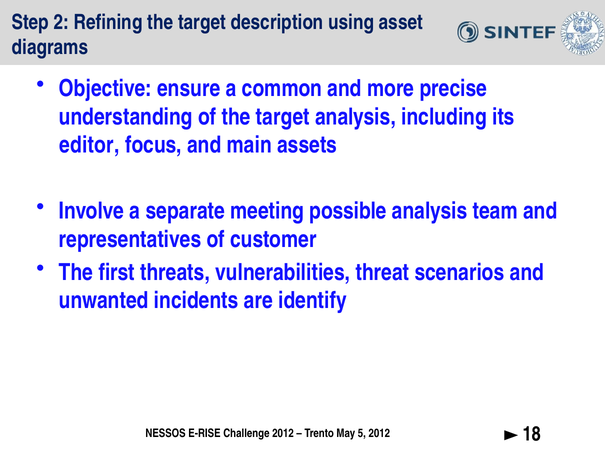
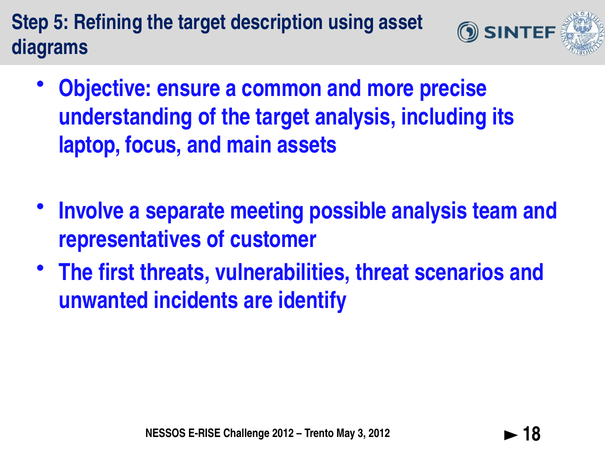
2: 2 -> 5
editor: editor -> laptop
5: 5 -> 3
